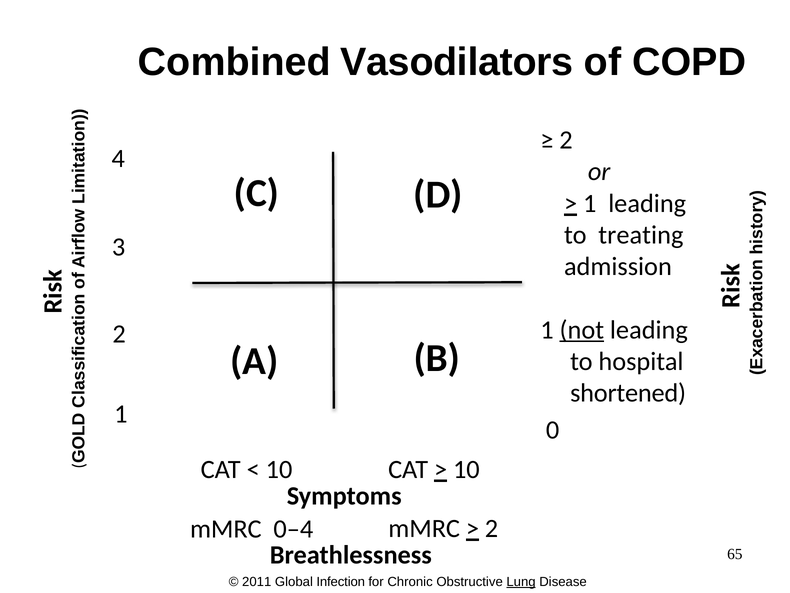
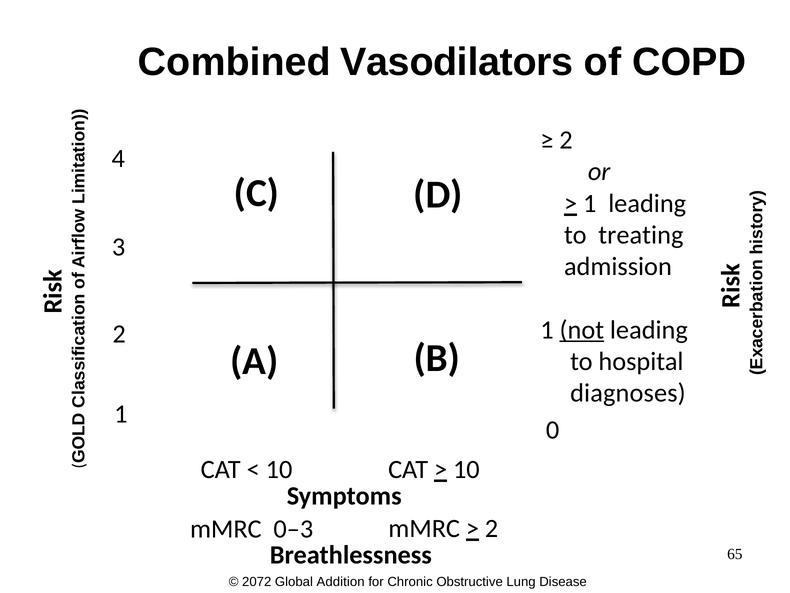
shortened: shortened -> diagnoses
0–4: 0–4 -> 0–3
2011: 2011 -> 2072
Infection: Infection -> Addition
Lung underline: present -> none
